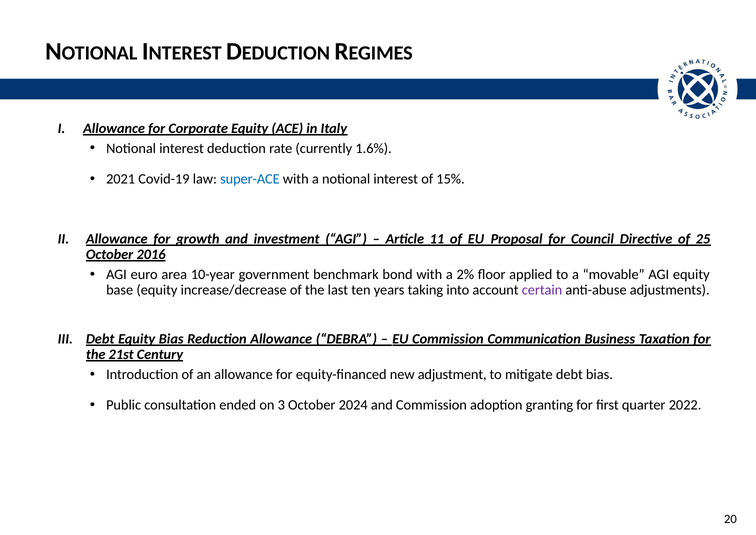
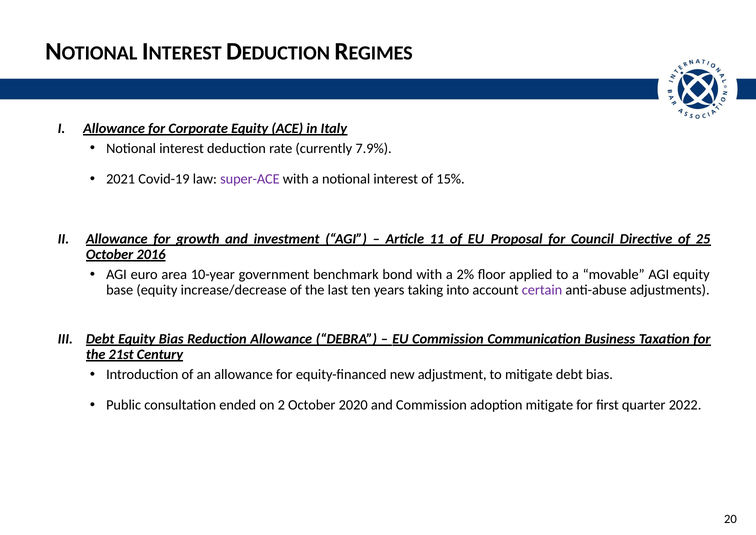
1.6%: 1.6% -> 7.9%
super-ACE colour: blue -> purple
3: 3 -> 2
2024: 2024 -> 2020
adoption granting: granting -> mitigate
